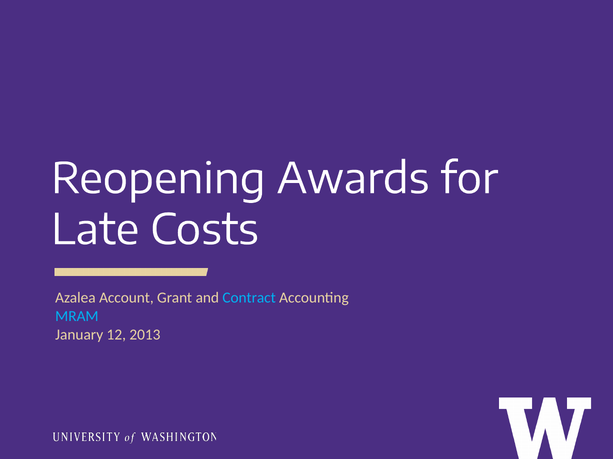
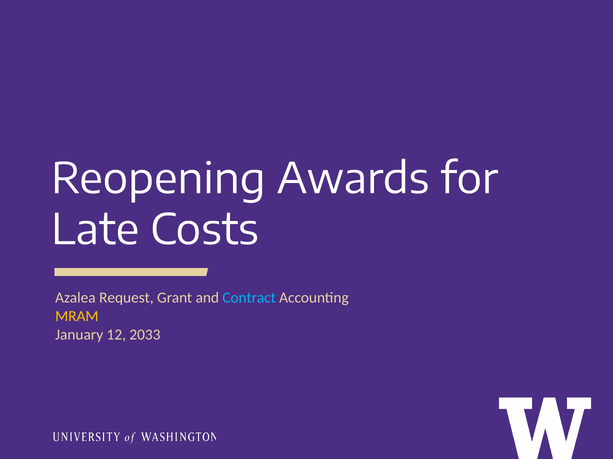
Account: Account -> Request
MRAM colour: light blue -> yellow
2013: 2013 -> 2033
